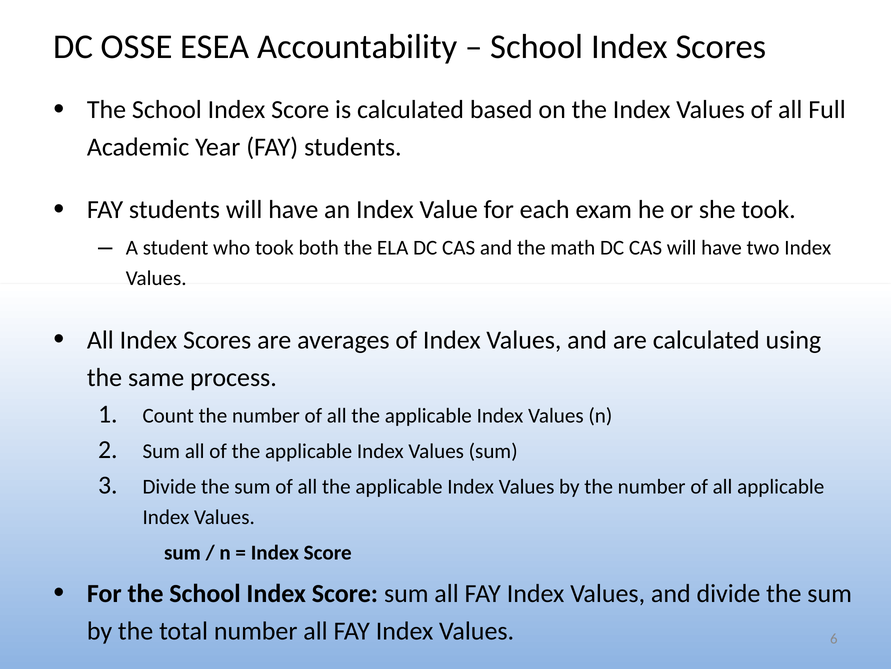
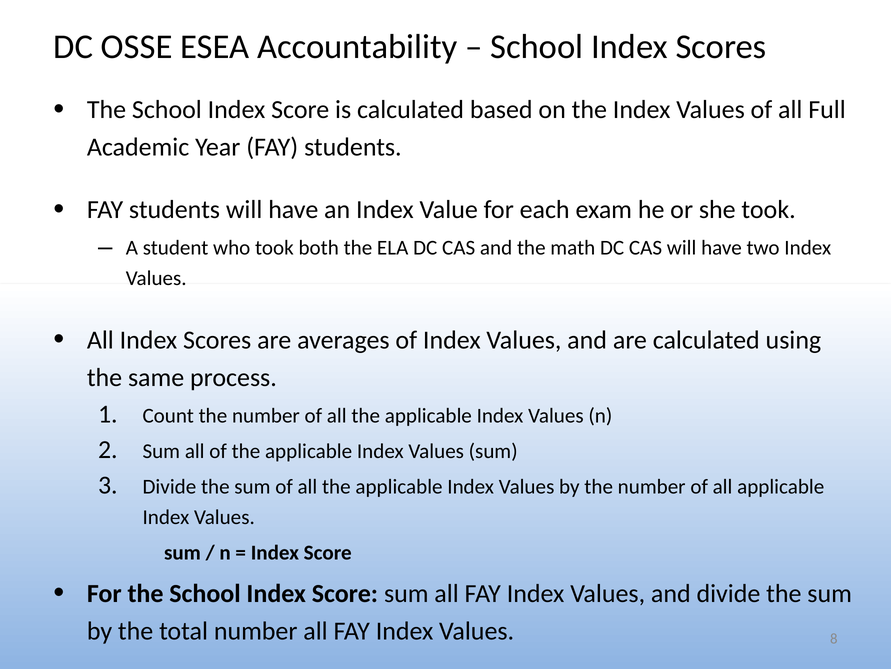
6: 6 -> 8
